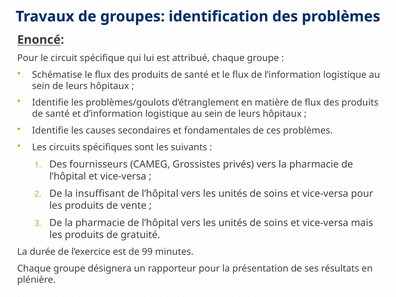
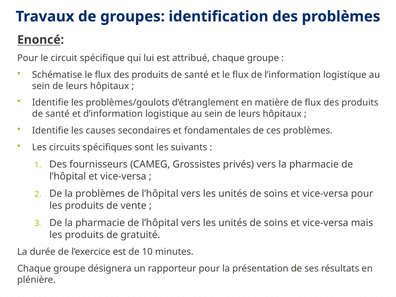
la insuffisant: insuffisant -> problèmes
99: 99 -> 10
